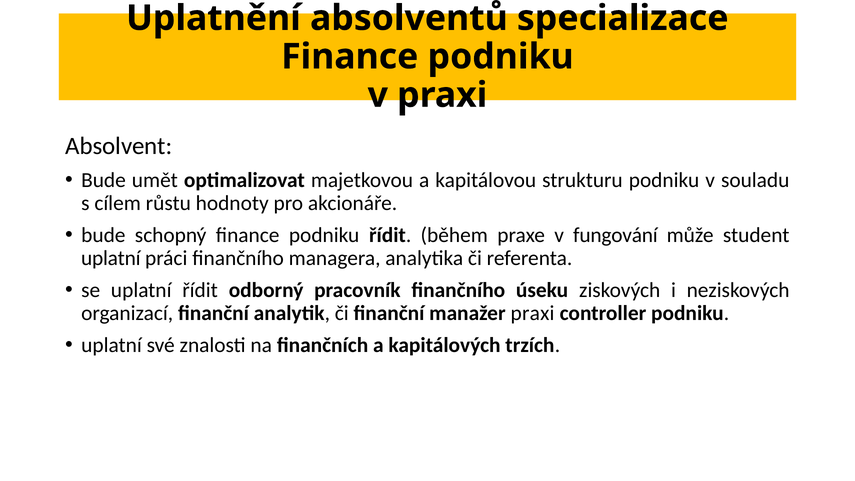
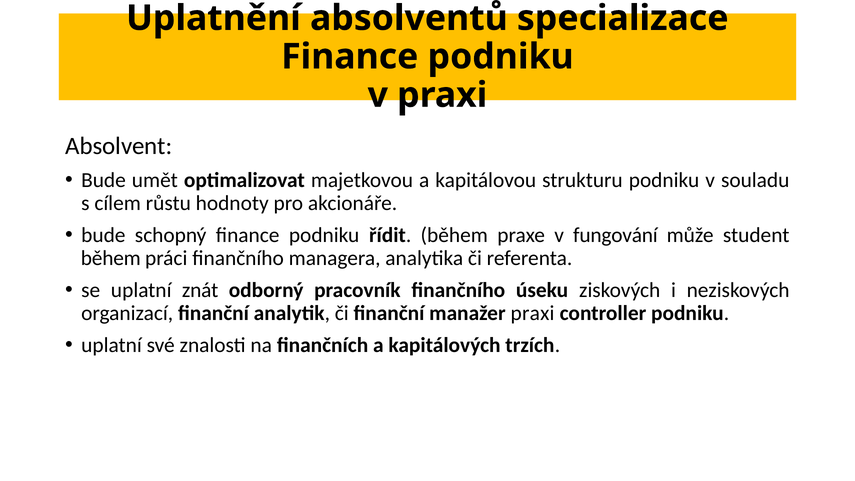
uplatní at (111, 258): uplatní -> během
uplatní řídit: řídit -> znát
